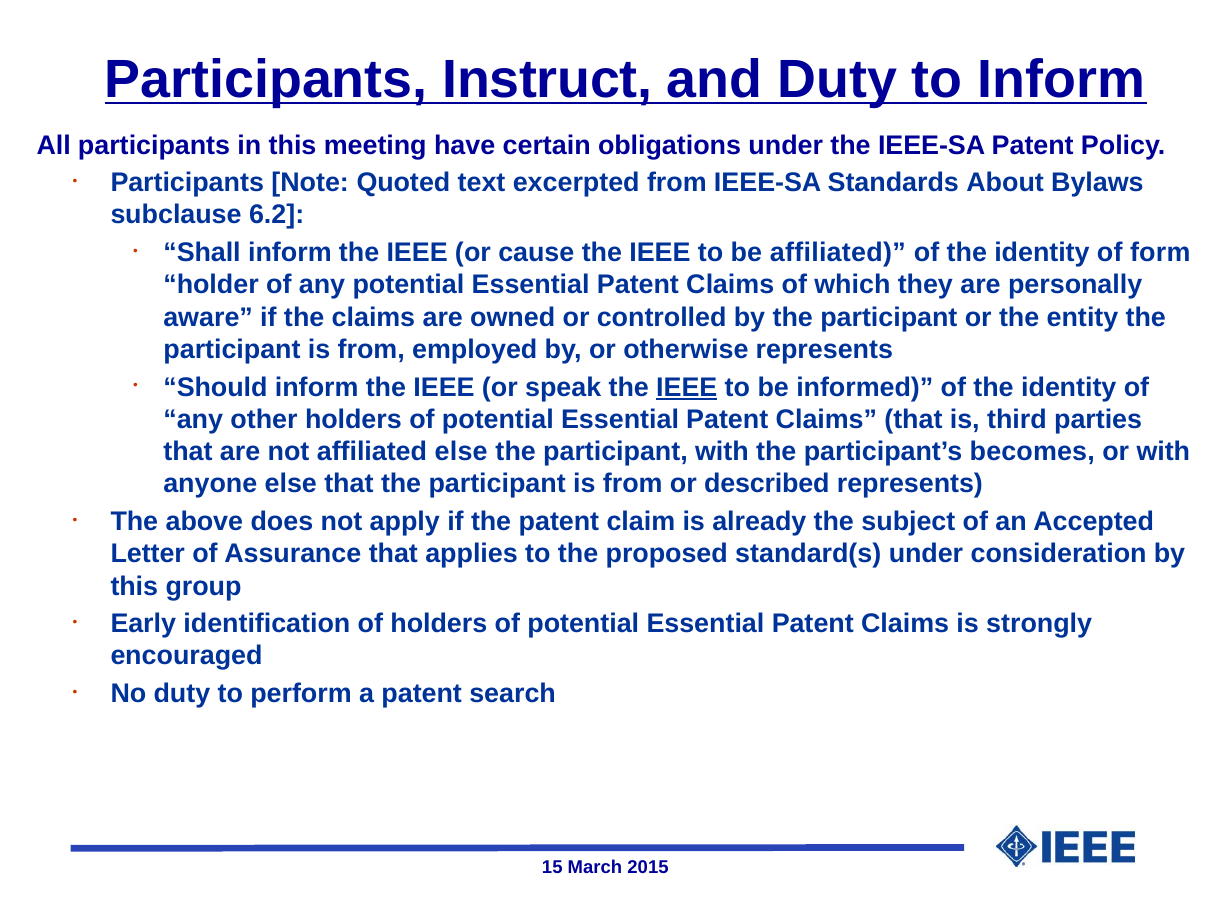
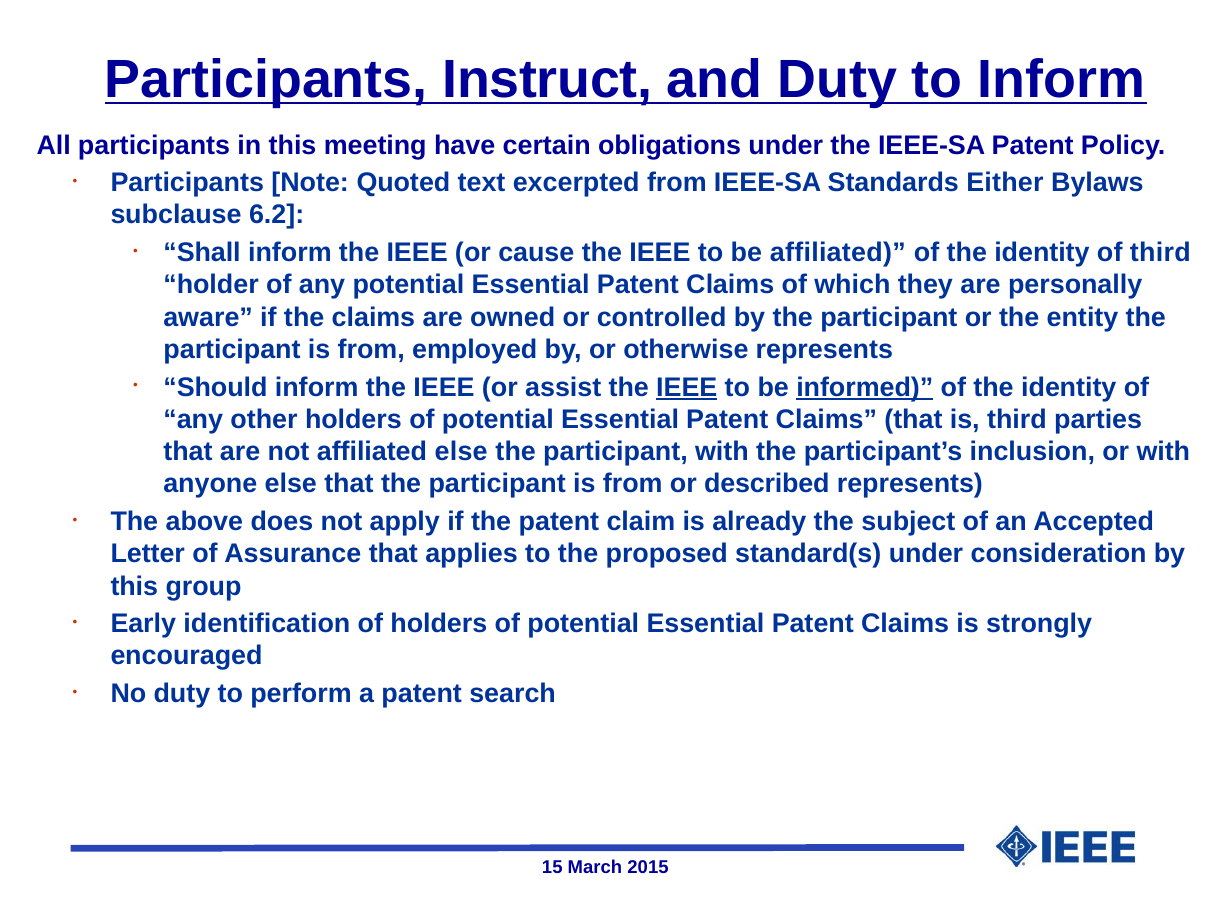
About: About -> Either
of form: form -> third
speak: speak -> assist
informed underline: none -> present
becomes: becomes -> inclusion
